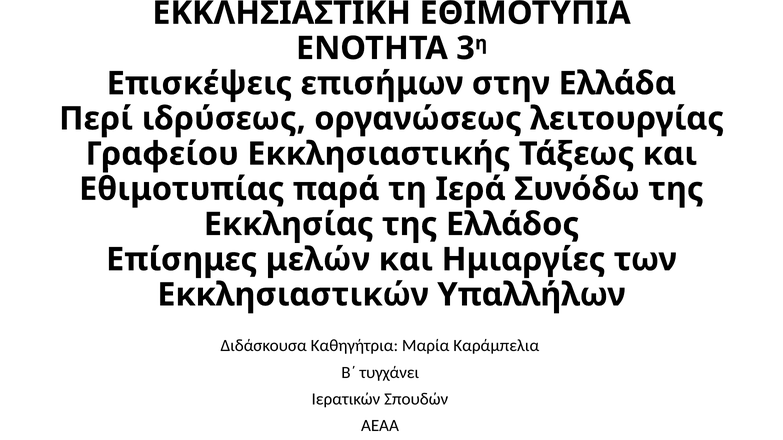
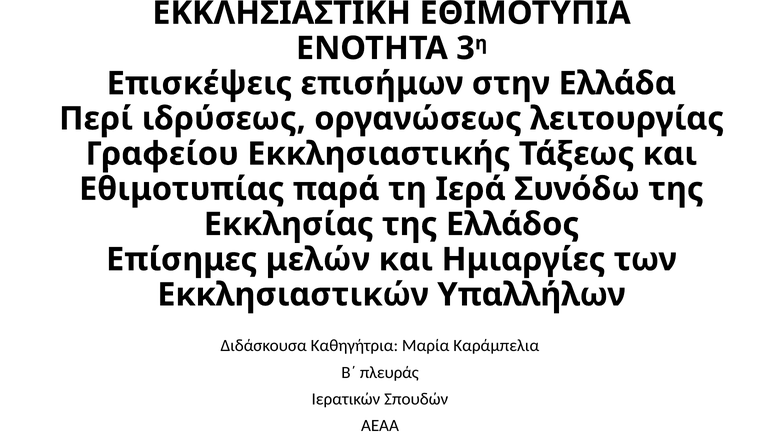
τυγχάνει: τυγχάνει -> πλευράς
